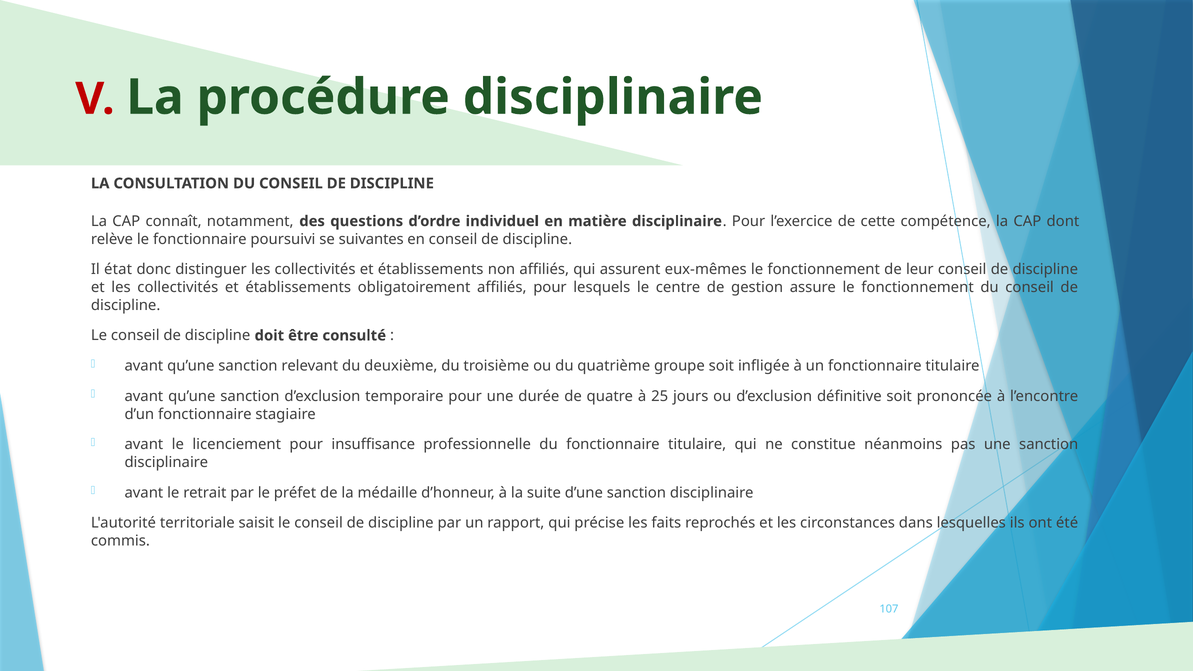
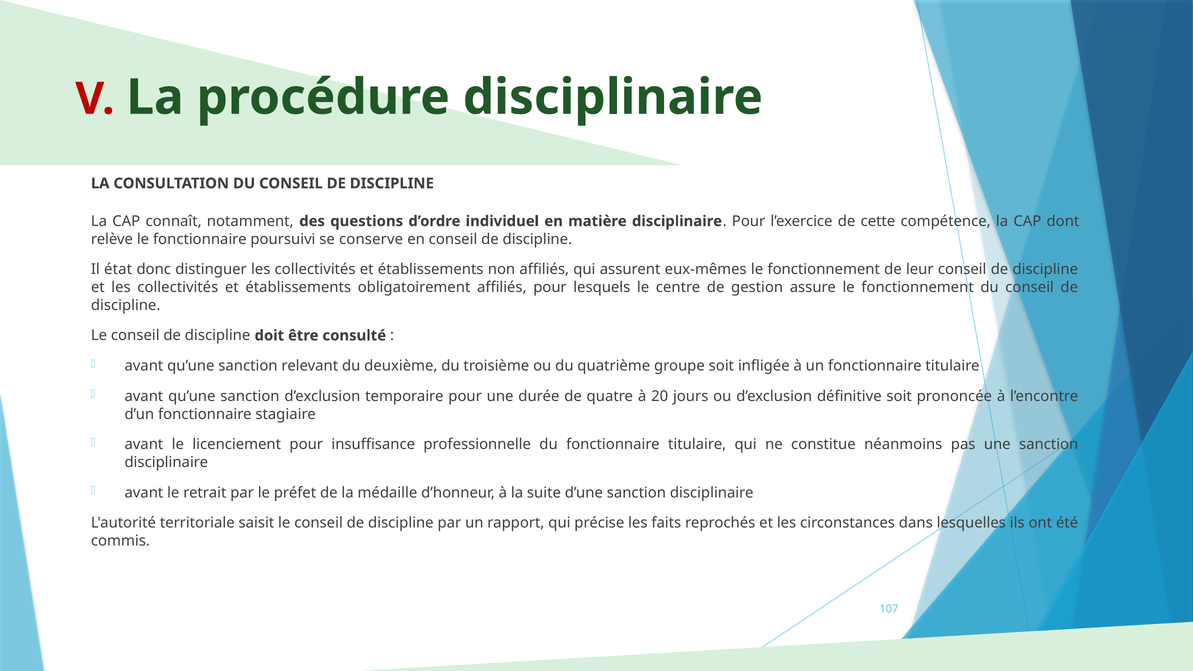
suivantes: suivantes -> conserve
25: 25 -> 20
